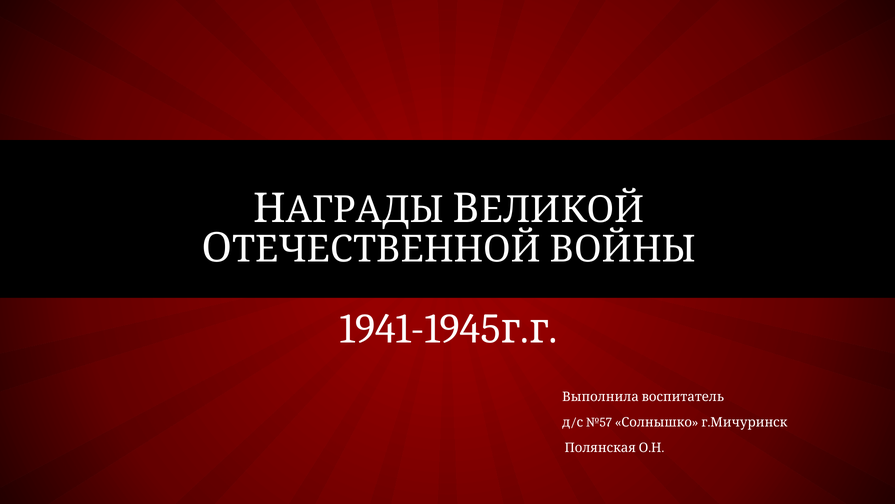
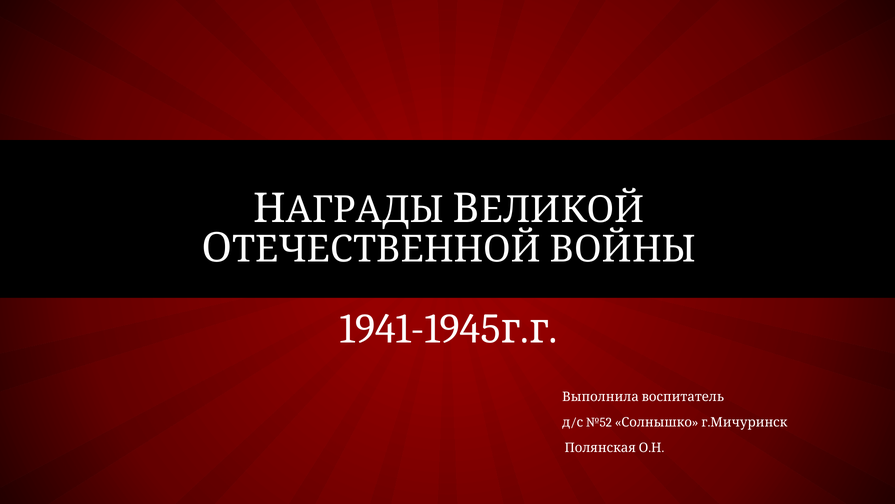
№57: №57 -> №52
